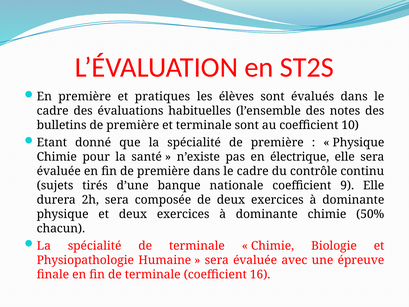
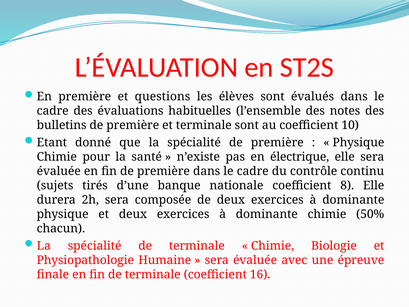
pratiques: pratiques -> questions
9: 9 -> 8
